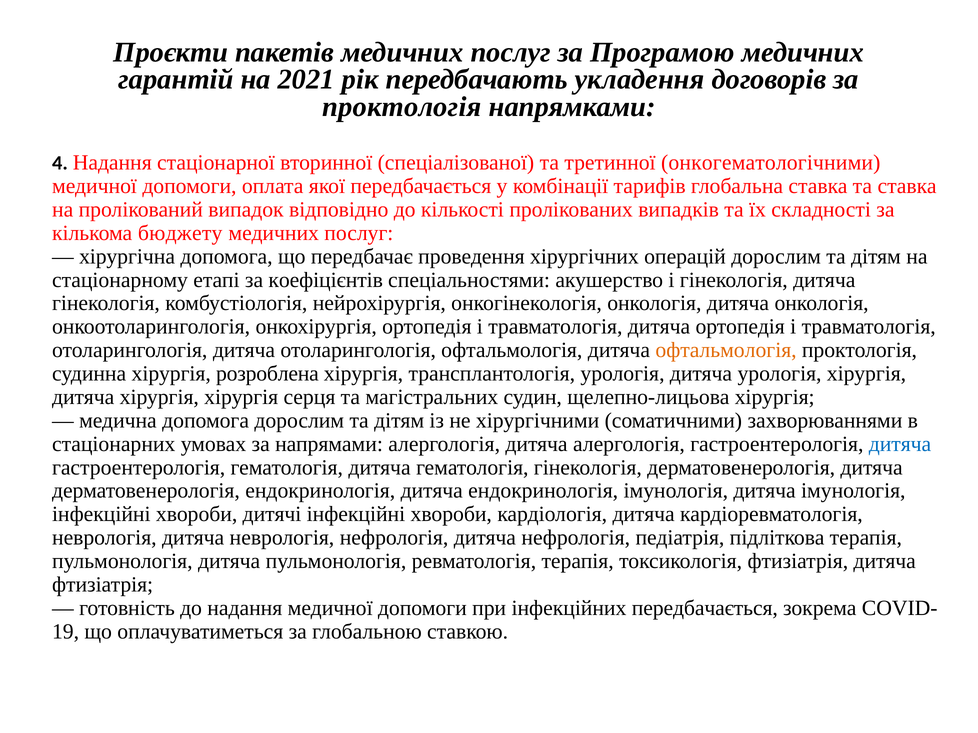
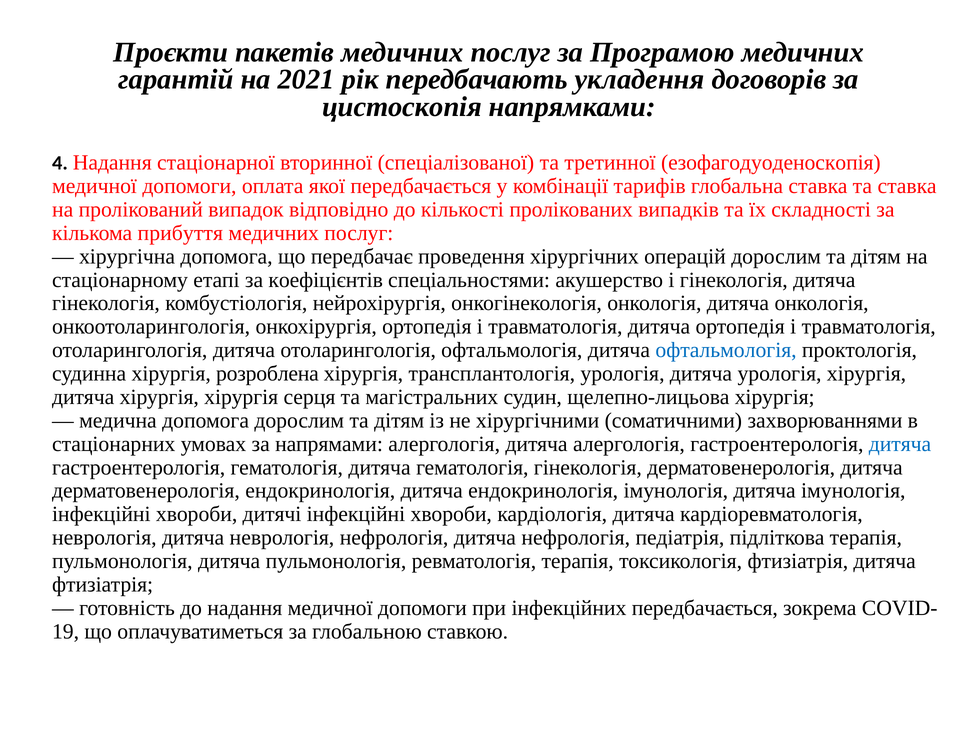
проктологія at (402, 107): проктологія -> цистоскопія
онкогематологічними: онкогематологічними -> езофагодуоденоскопія
бюджету: бюджету -> прибуття
офтальмологія at (726, 350) colour: orange -> blue
